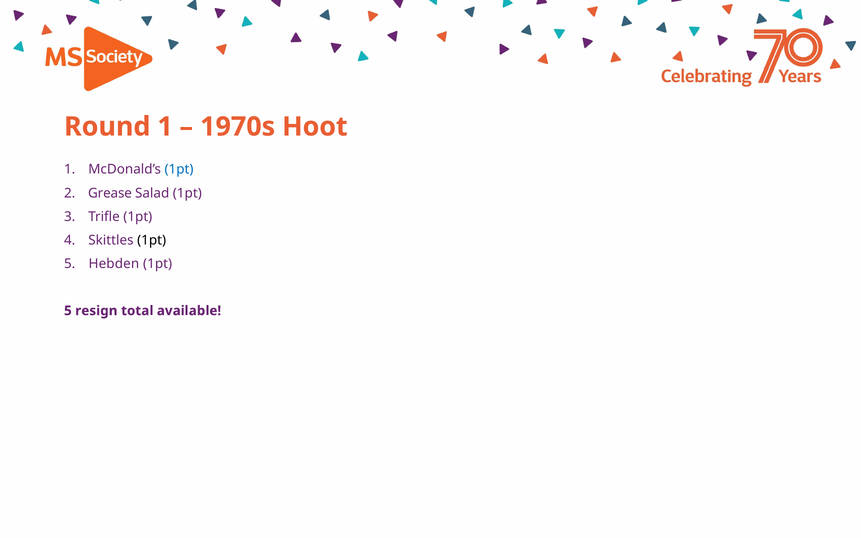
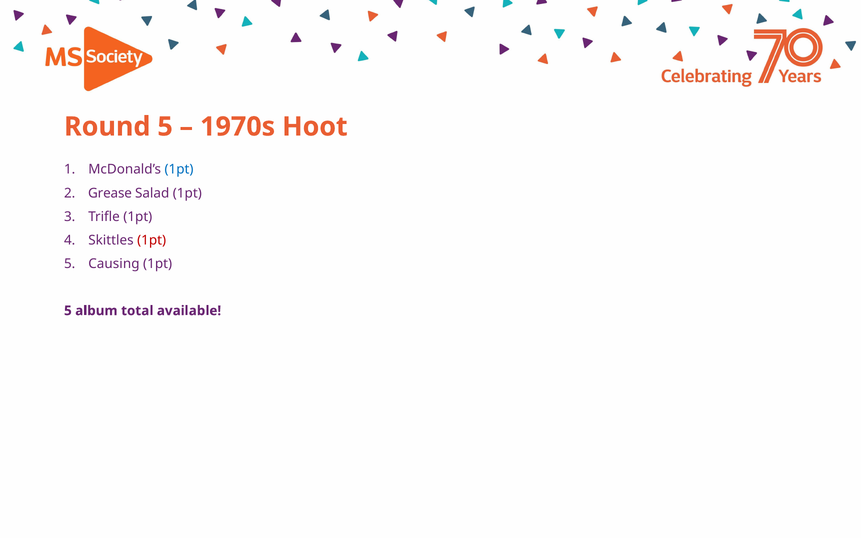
Round 1: 1 -> 5
1pt at (152, 240) colour: black -> red
Hebden: Hebden -> Causing
resign: resign -> album
